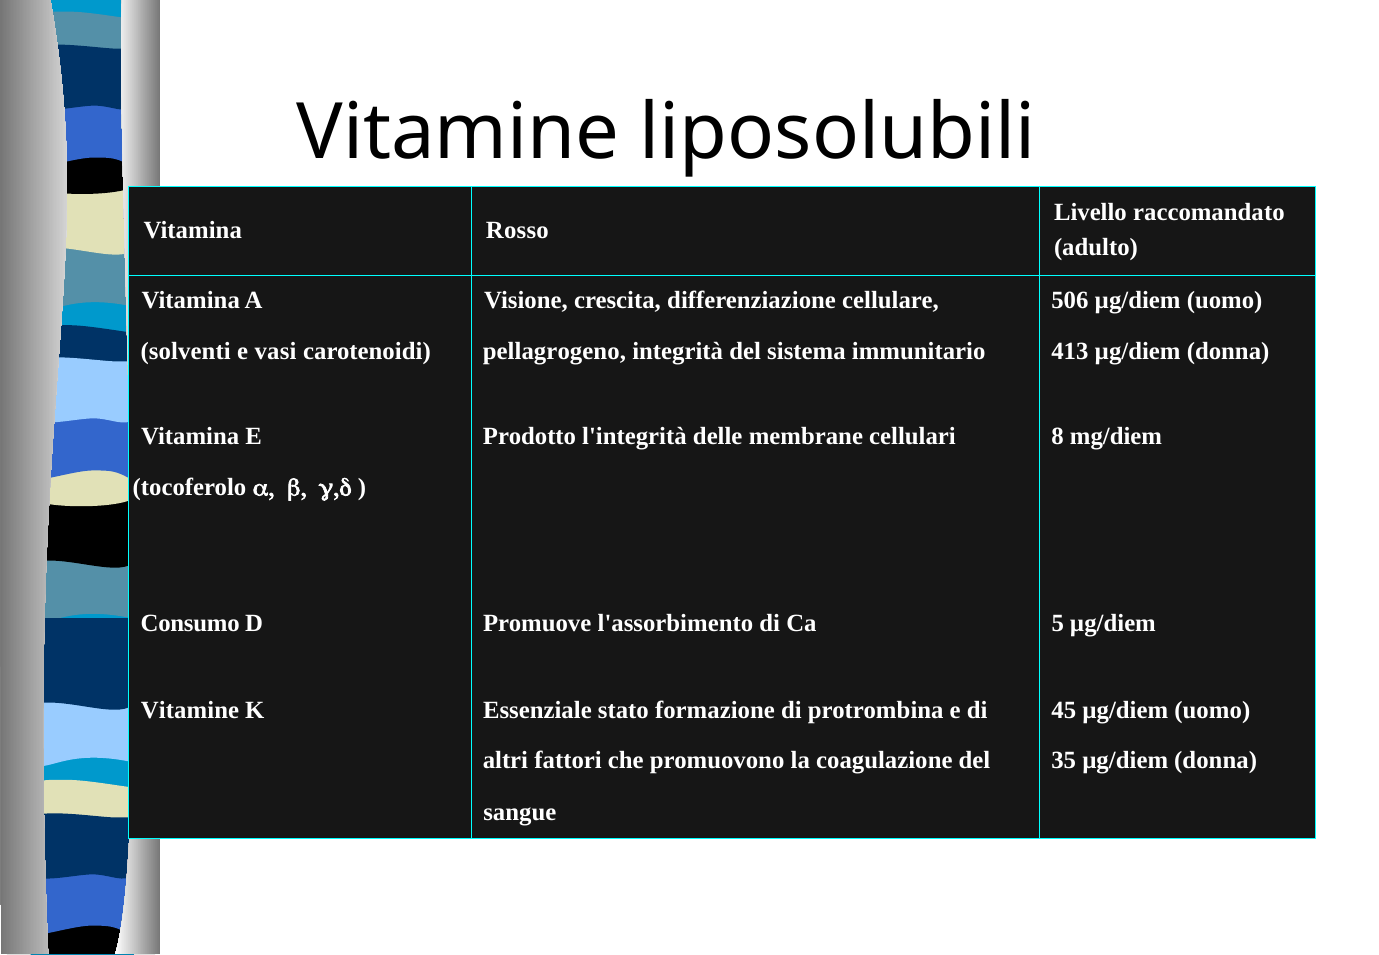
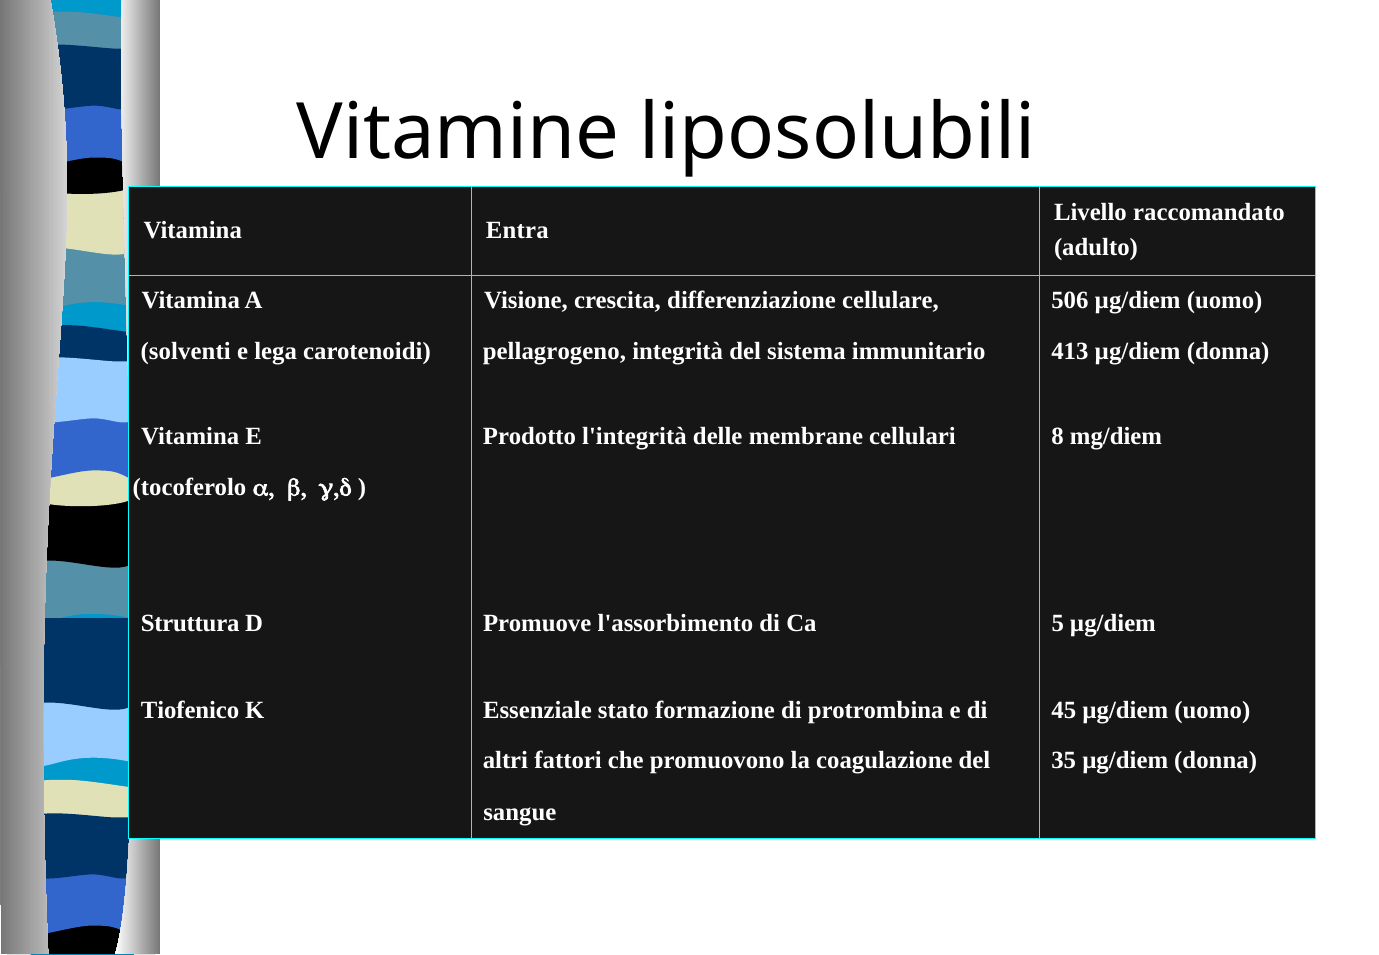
Rosso: Rosso -> Entra
vasi: vasi -> lega
Consumo: Consumo -> Struttura
Vitamine at (190, 710): Vitamine -> Tiofenico
